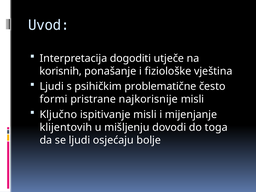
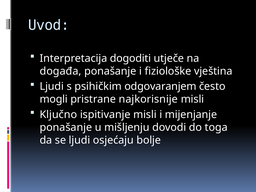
korisnih: korisnih -> događa
problematične: problematične -> odgovaranjem
formi: formi -> mogli
klijentovih at (66, 127): klijentovih -> ponašanje
